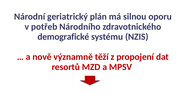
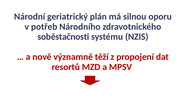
demografické: demografické -> soběstačnosti
